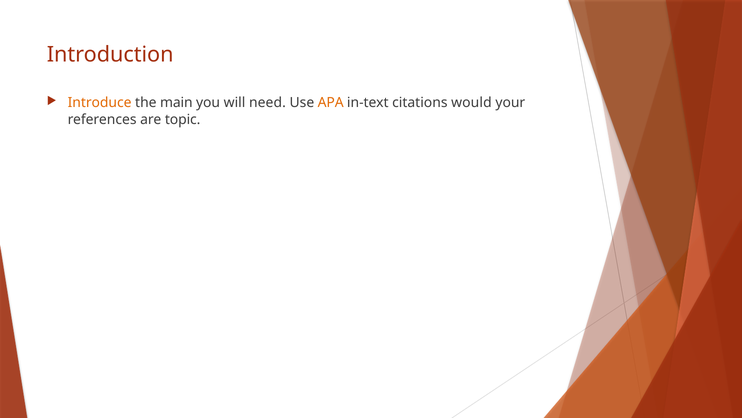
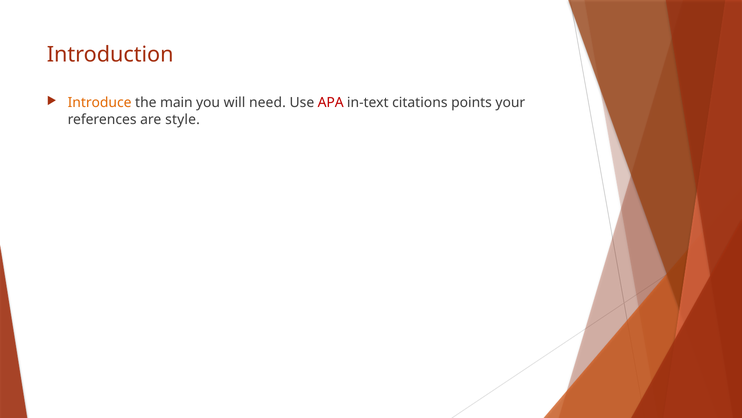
APA colour: orange -> red
would: would -> points
topic: topic -> style
